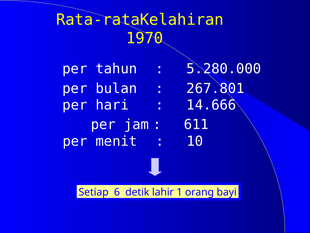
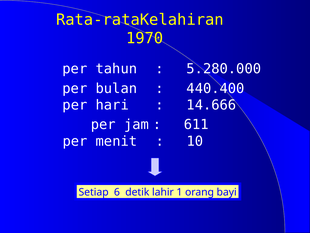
267.801: 267.801 -> 440.400
